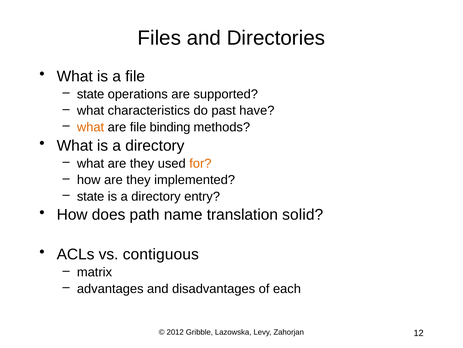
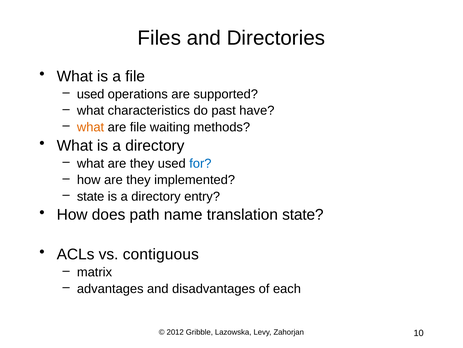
state at (91, 94): state -> used
binding: binding -> waiting
for colour: orange -> blue
translation solid: solid -> state
12: 12 -> 10
